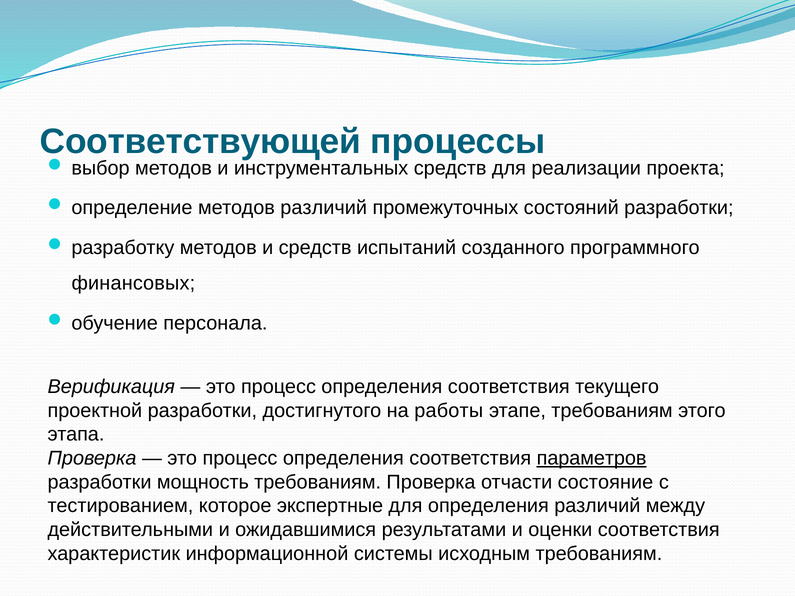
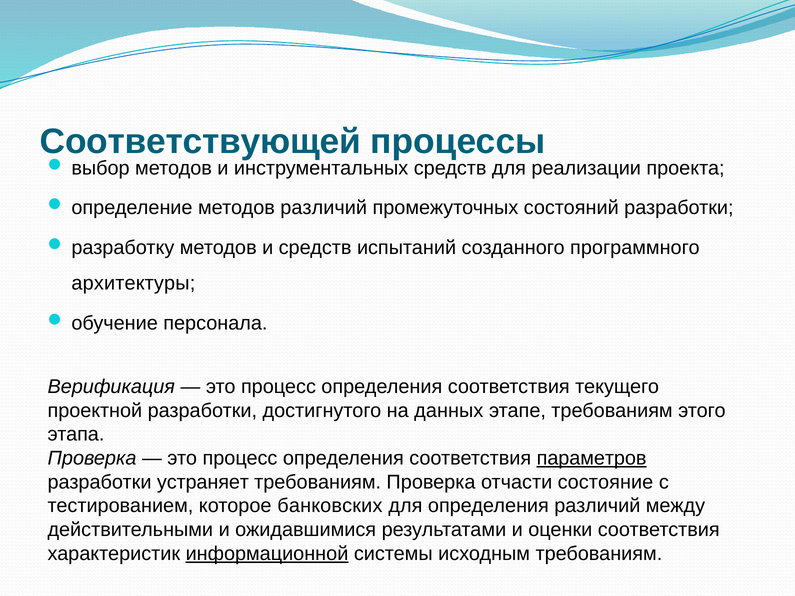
финансовых: финансовых -> архитектуры
работы: работы -> данных
мощность: мощность -> устраняет
экспертные: экспертные -> банковских
информационной underline: none -> present
